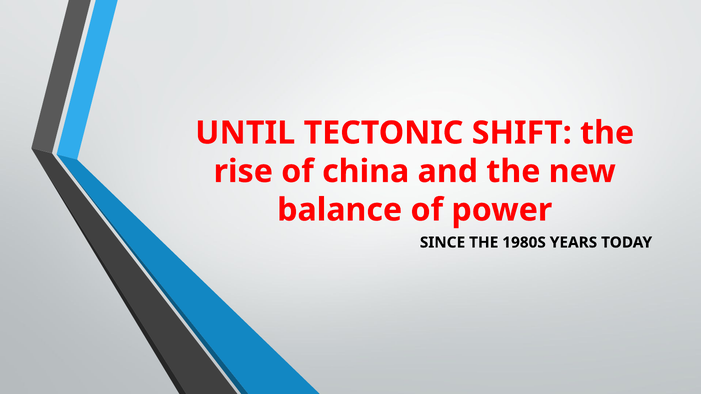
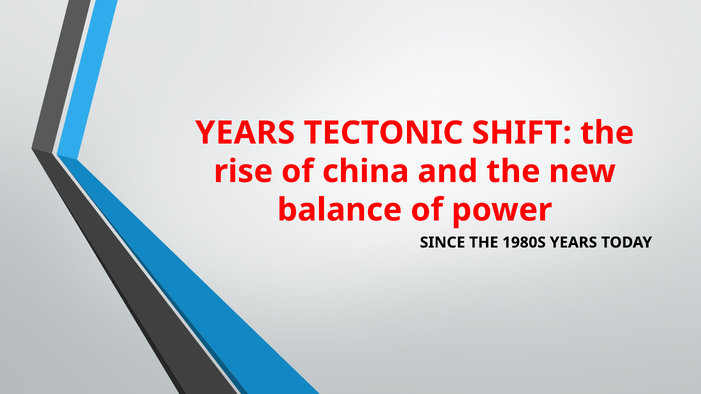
UNTIL at (245, 133): UNTIL -> YEARS
